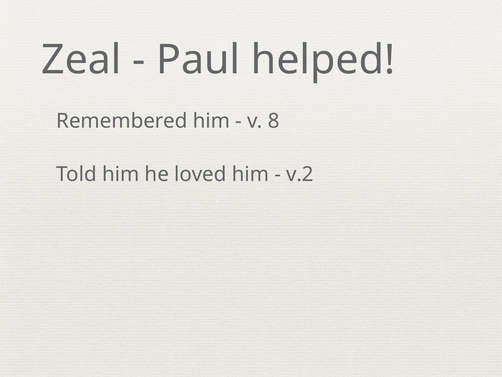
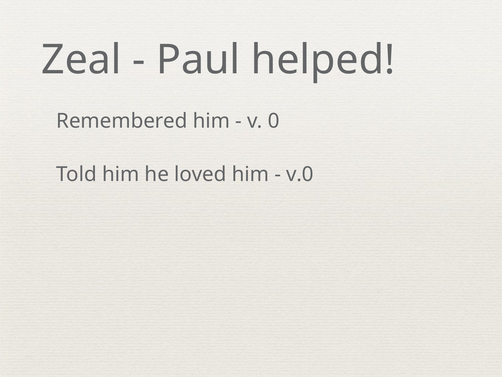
8: 8 -> 0
v.2: v.2 -> v.0
